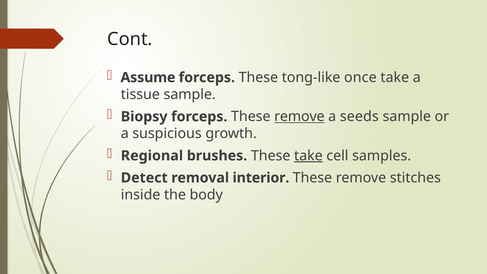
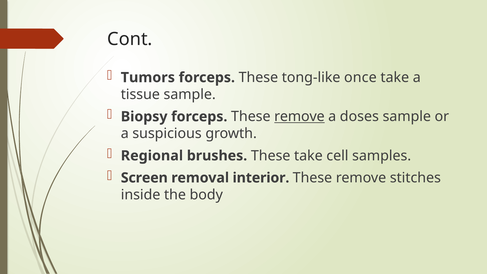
Assume: Assume -> Tumors
seeds: seeds -> doses
take at (308, 156) underline: present -> none
Detect: Detect -> Screen
